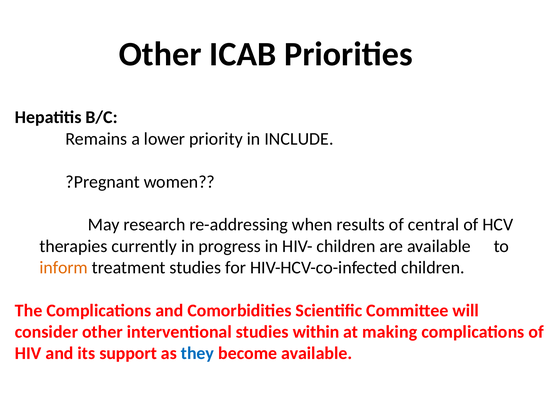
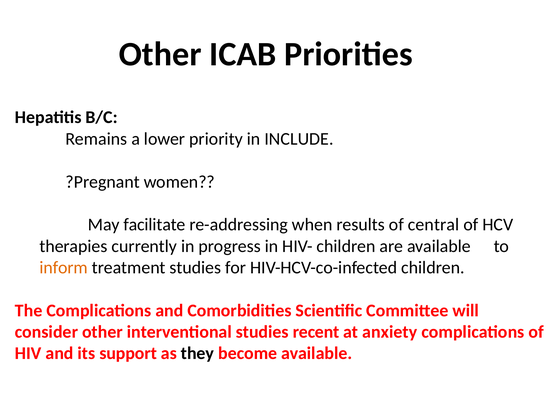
research: research -> facilitate
within: within -> recent
making: making -> anxiety
they colour: blue -> black
